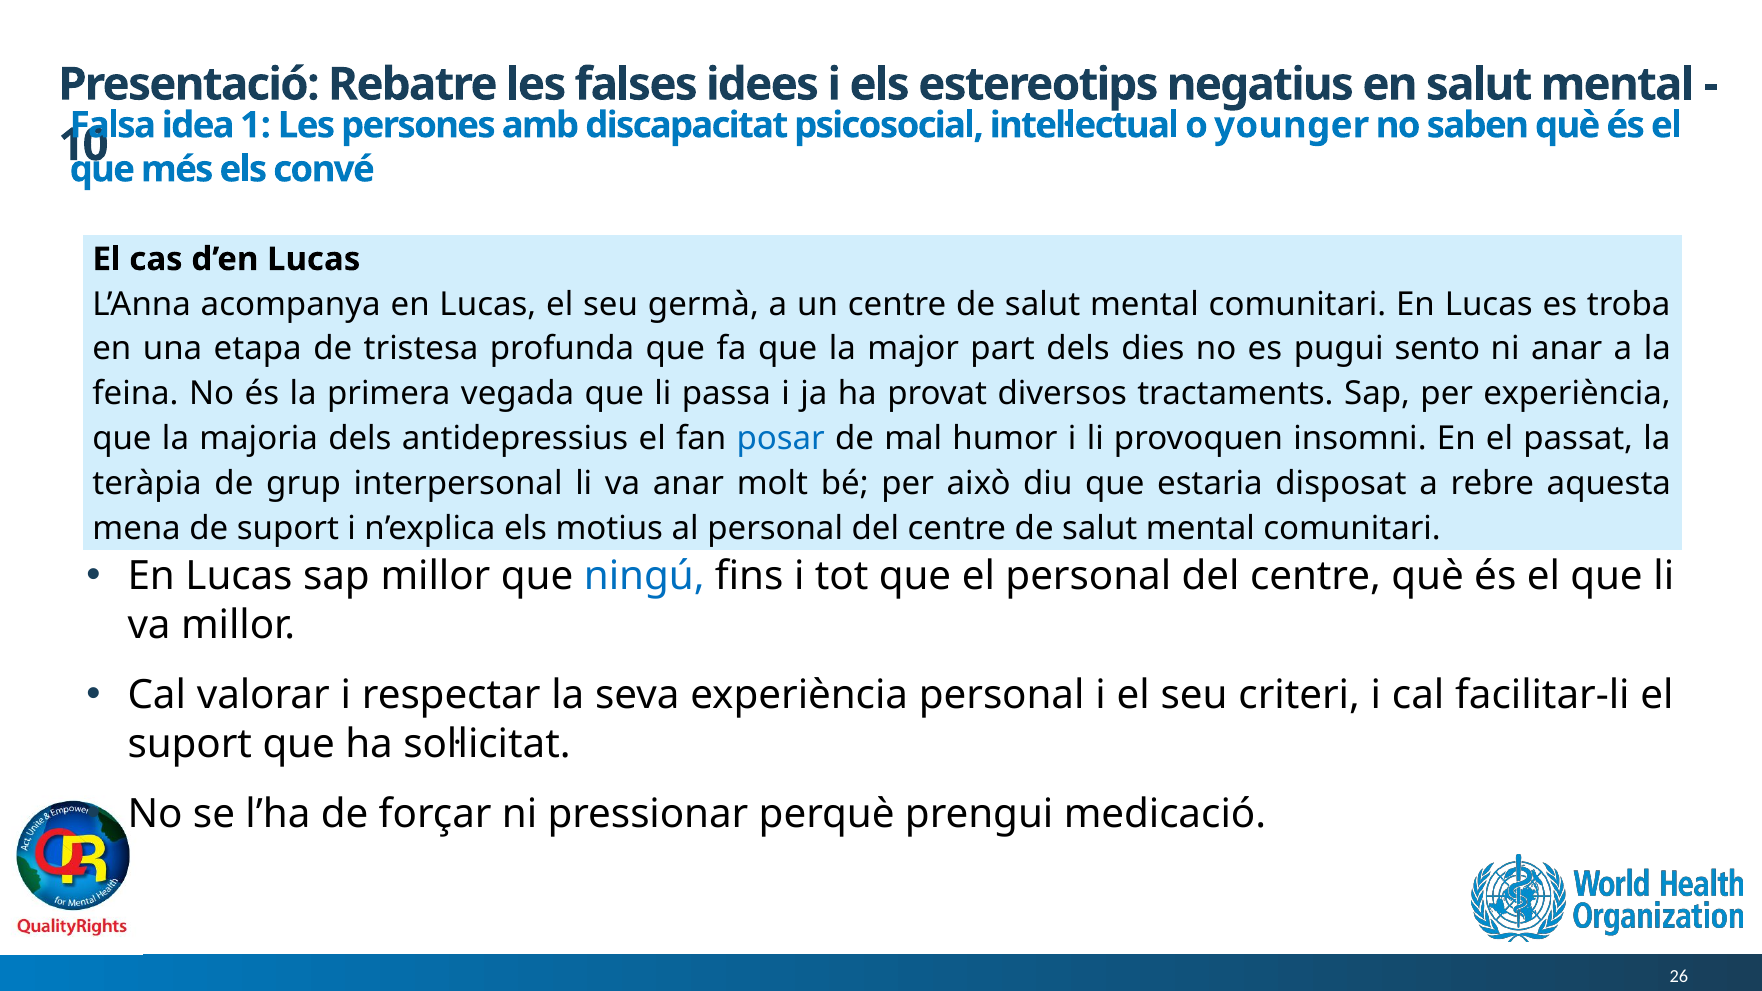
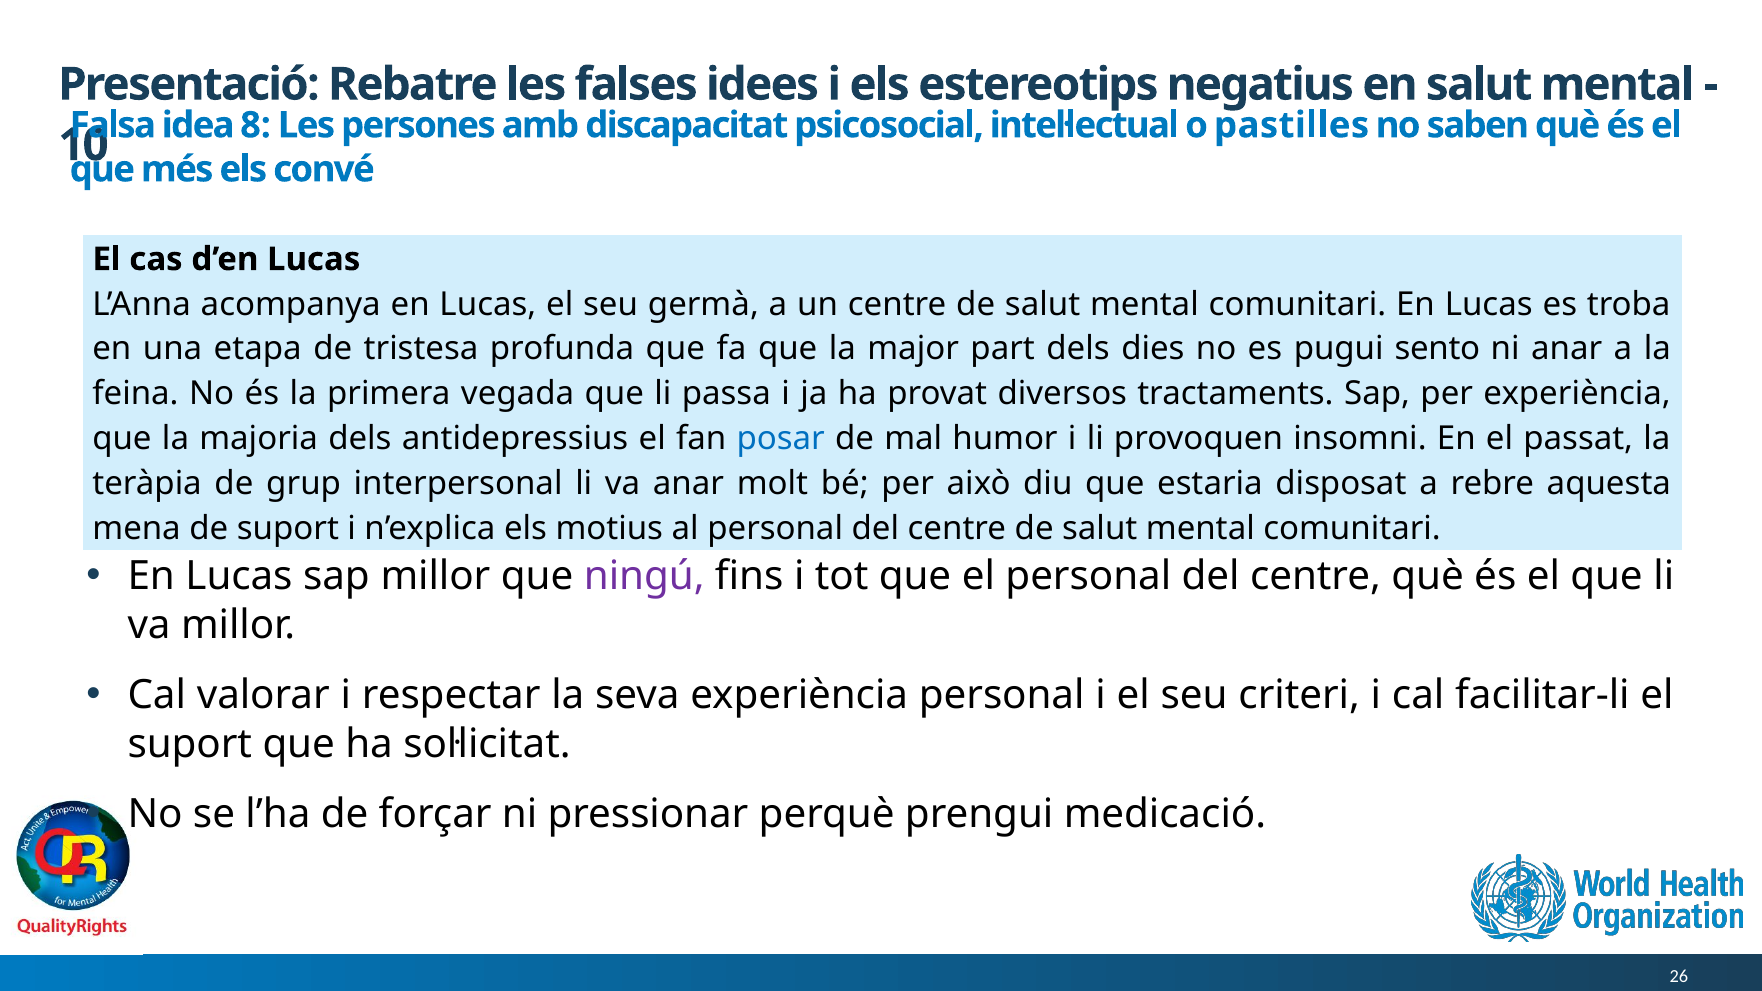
1: 1 -> 8
younger: younger -> pastilles
ningú colour: blue -> purple
